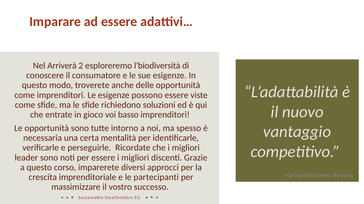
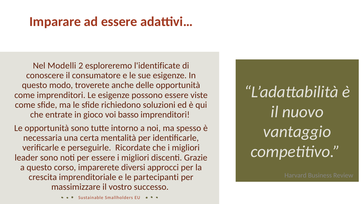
Arriverà: Arriverà -> Modelli
l'biodiversità: l'biodiversità -> l'identificate
